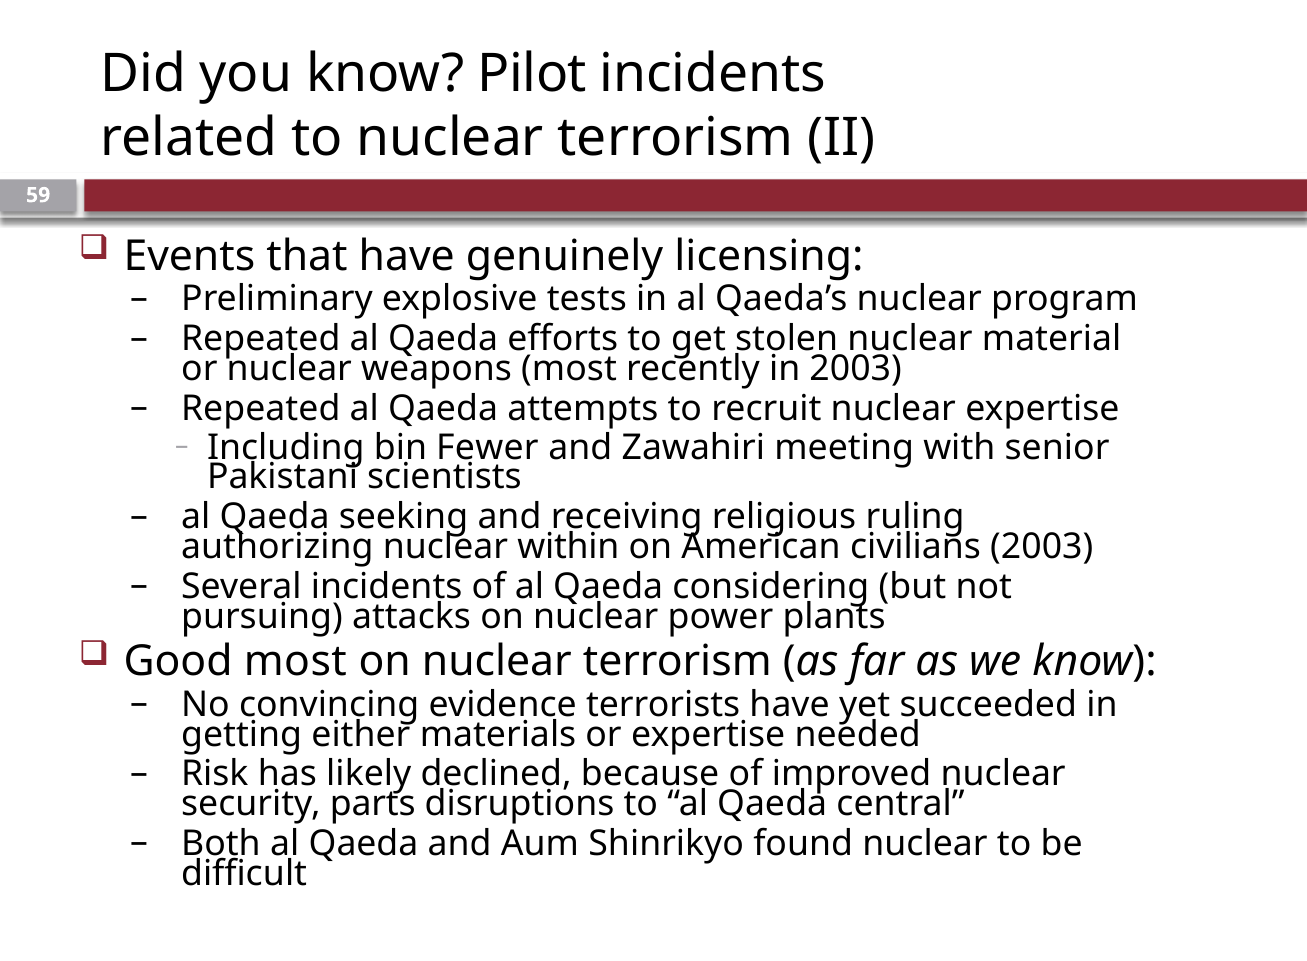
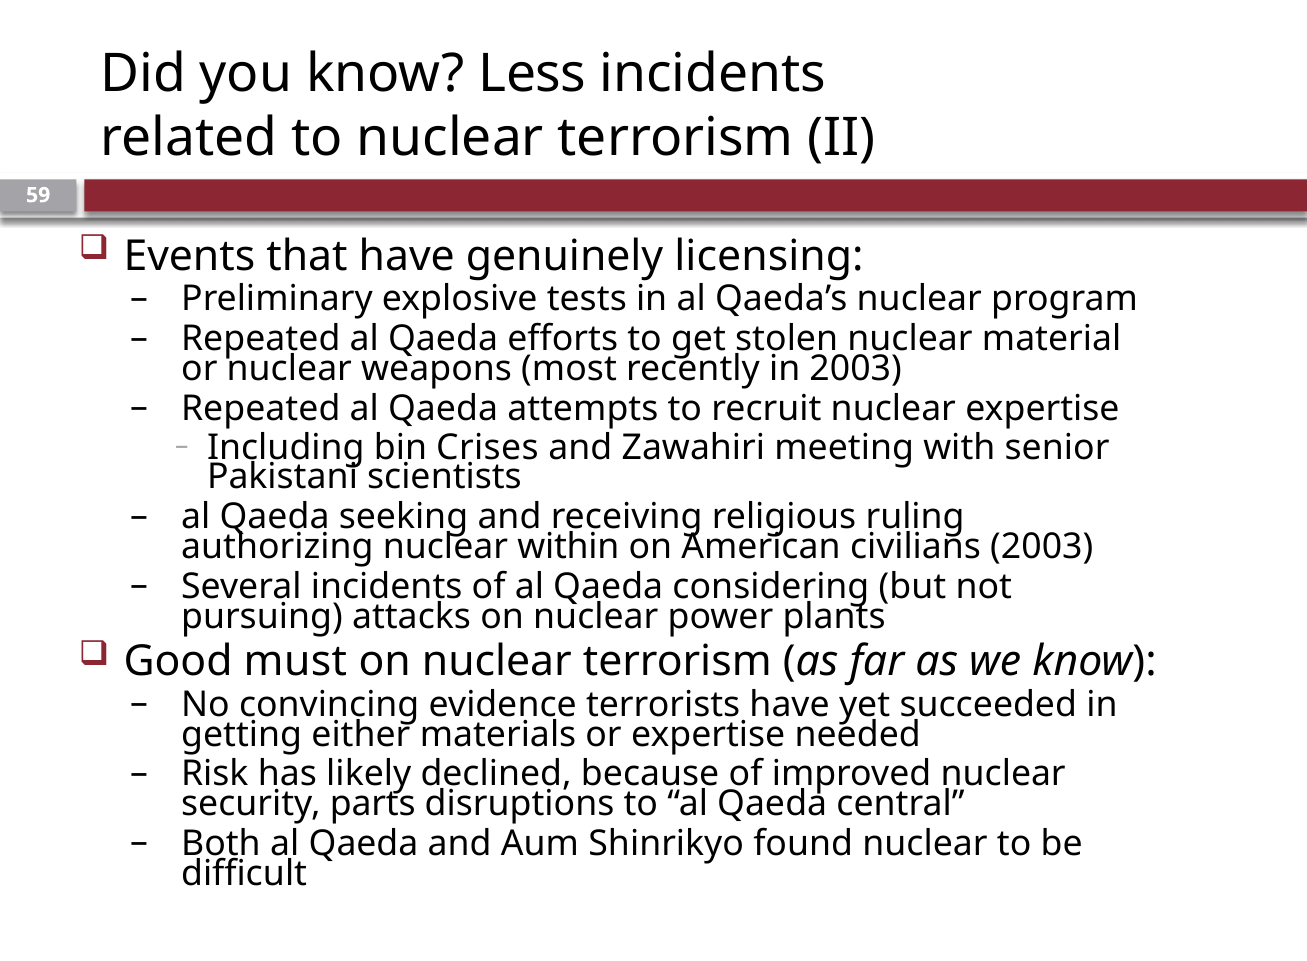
Pilot: Pilot -> Less
Fewer: Fewer -> Crises
Good most: most -> must
